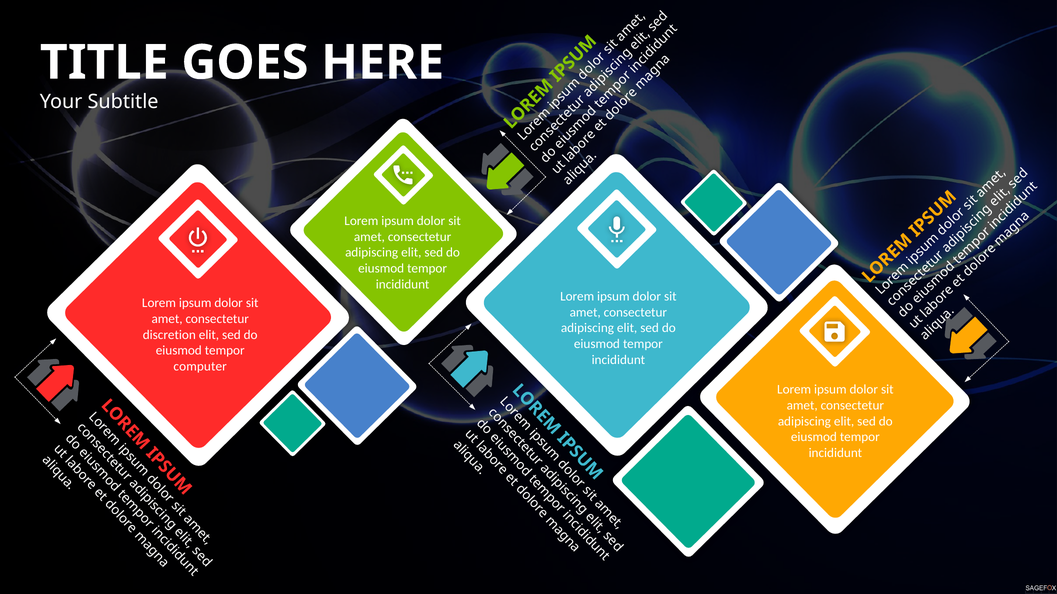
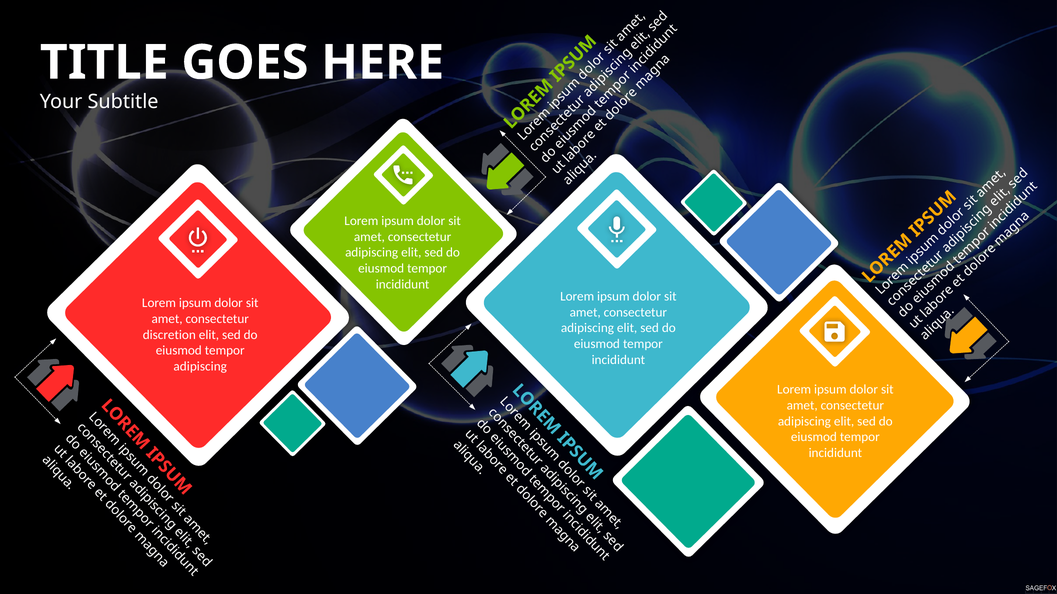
computer at (200, 367): computer -> adipiscing
